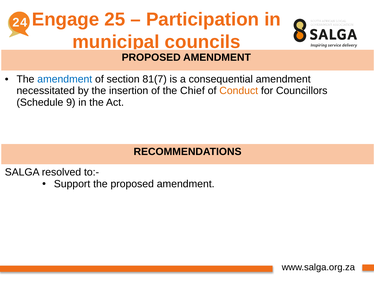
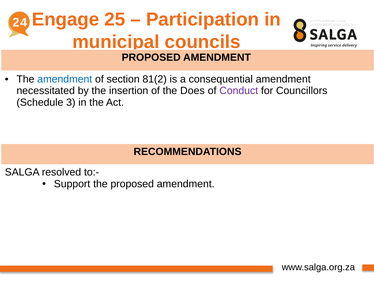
81(7: 81(7 -> 81(2
Chief: Chief -> Does
Conduct colour: orange -> purple
9: 9 -> 3
